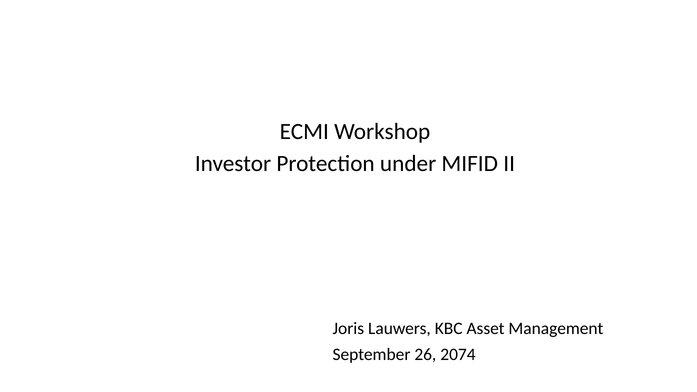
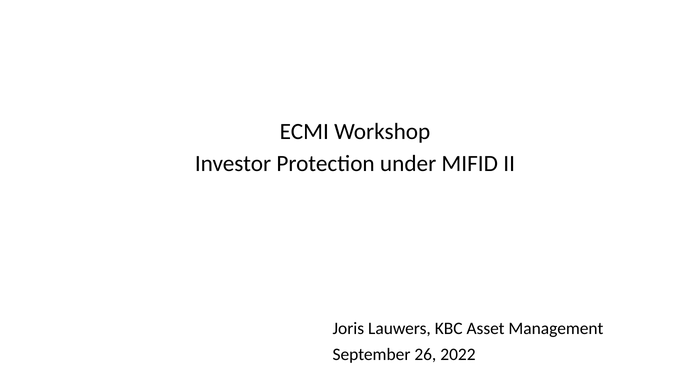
2074: 2074 -> 2022
